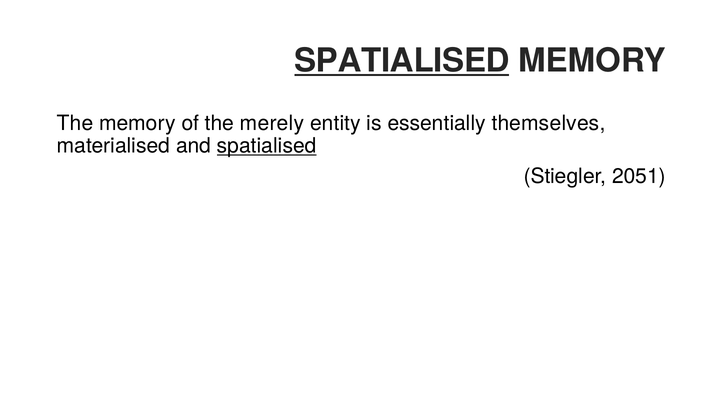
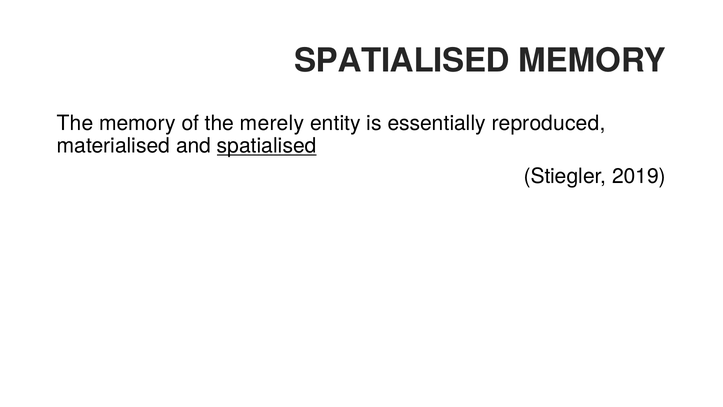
SPATIALISED at (402, 61) underline: present -> none
themselves: themselves -> reproduced
2051: 2051 -> 2019
